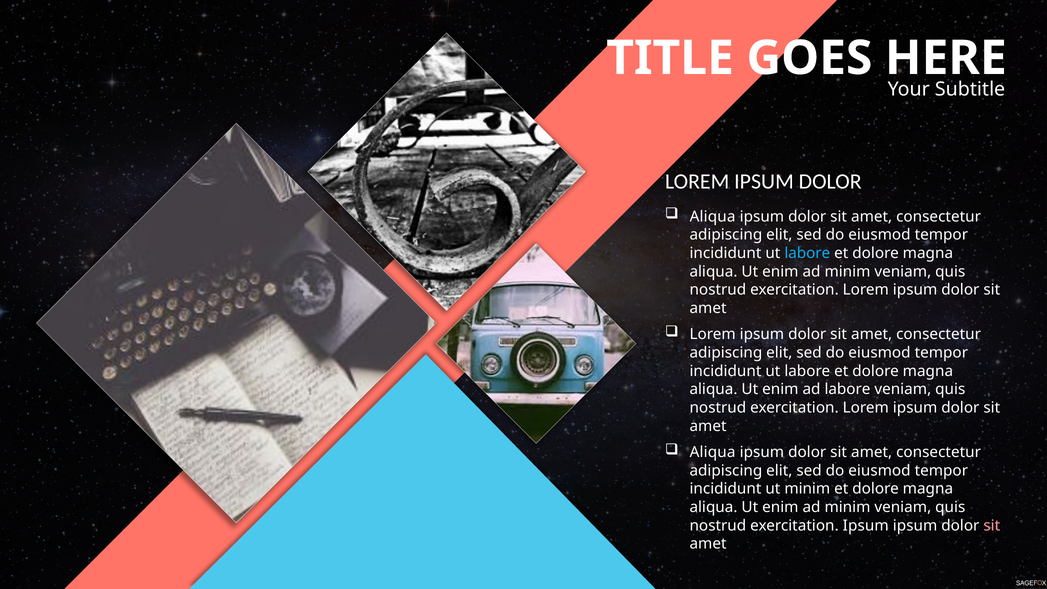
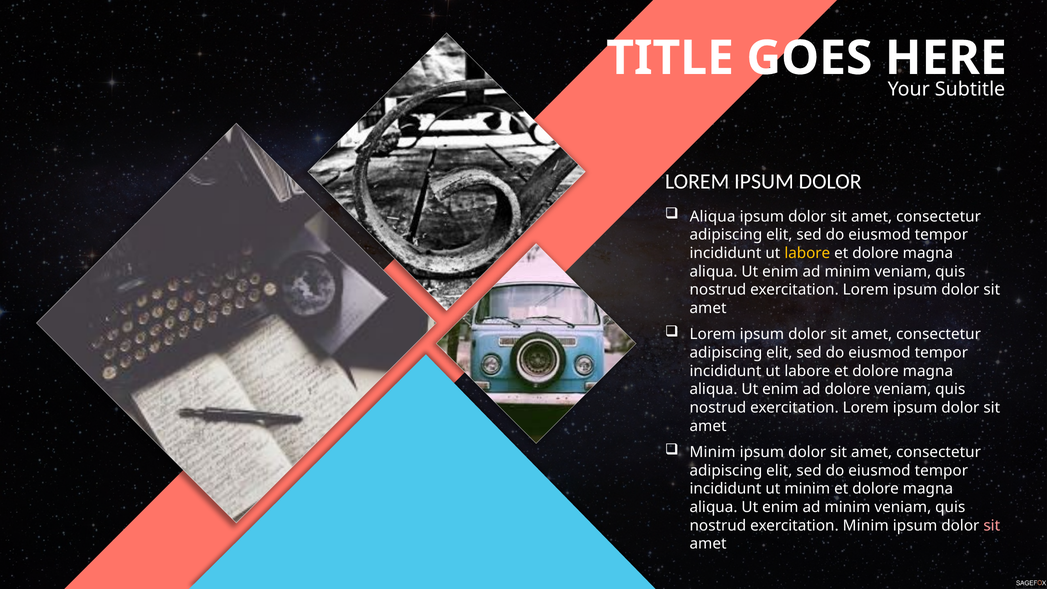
labore at (807, 253) colour: light blue -> yellow
ad labore: labore -> dolore
Aliqua at (713, 452): Aliqua -> Minim
exercitation Ipsum: Ipsum -> Minim
